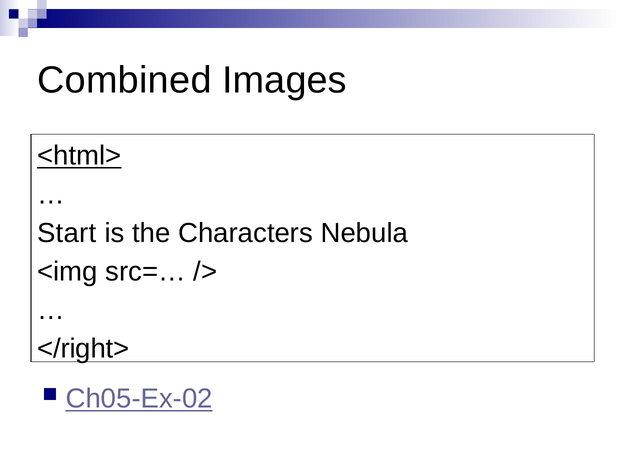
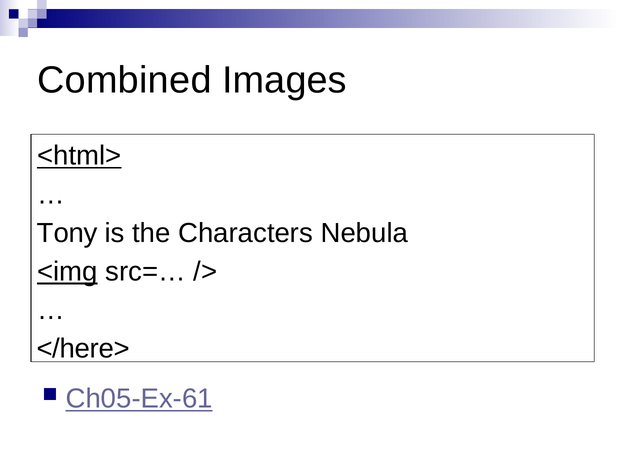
Start: Start -> Tony
<img underline: none -> present
</right>: </right> -> </here>
Ch05-Ex-02: Ch05-Ex-02 -> Ch05-Ex-61
